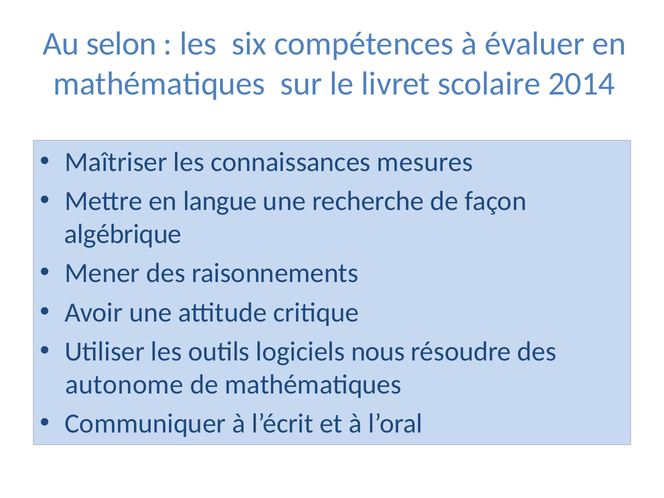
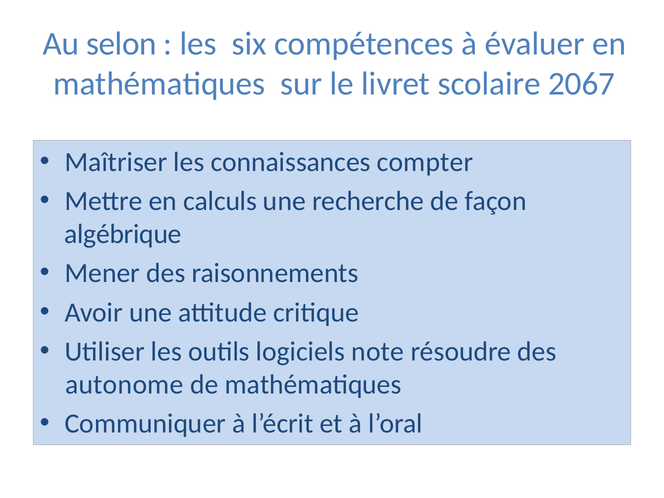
2014: 2014 -> 2067
mesures: mesures -> compter
langue: langue -> calculs
nous: nous -> note
